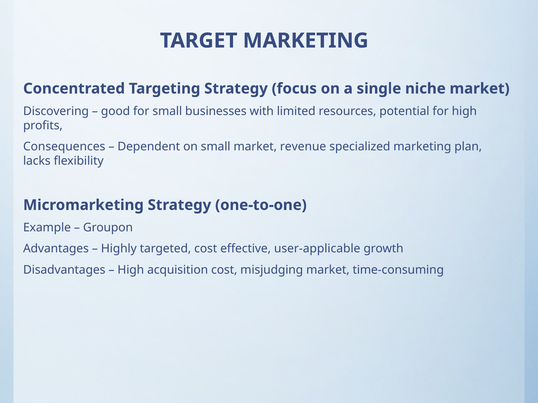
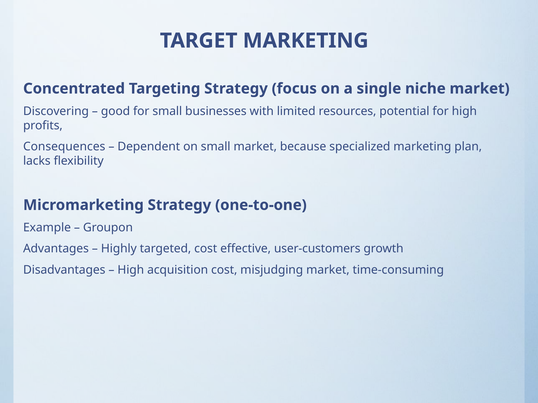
revenue: revenue -> because
user-applicable: user-applicable -> user-customers
